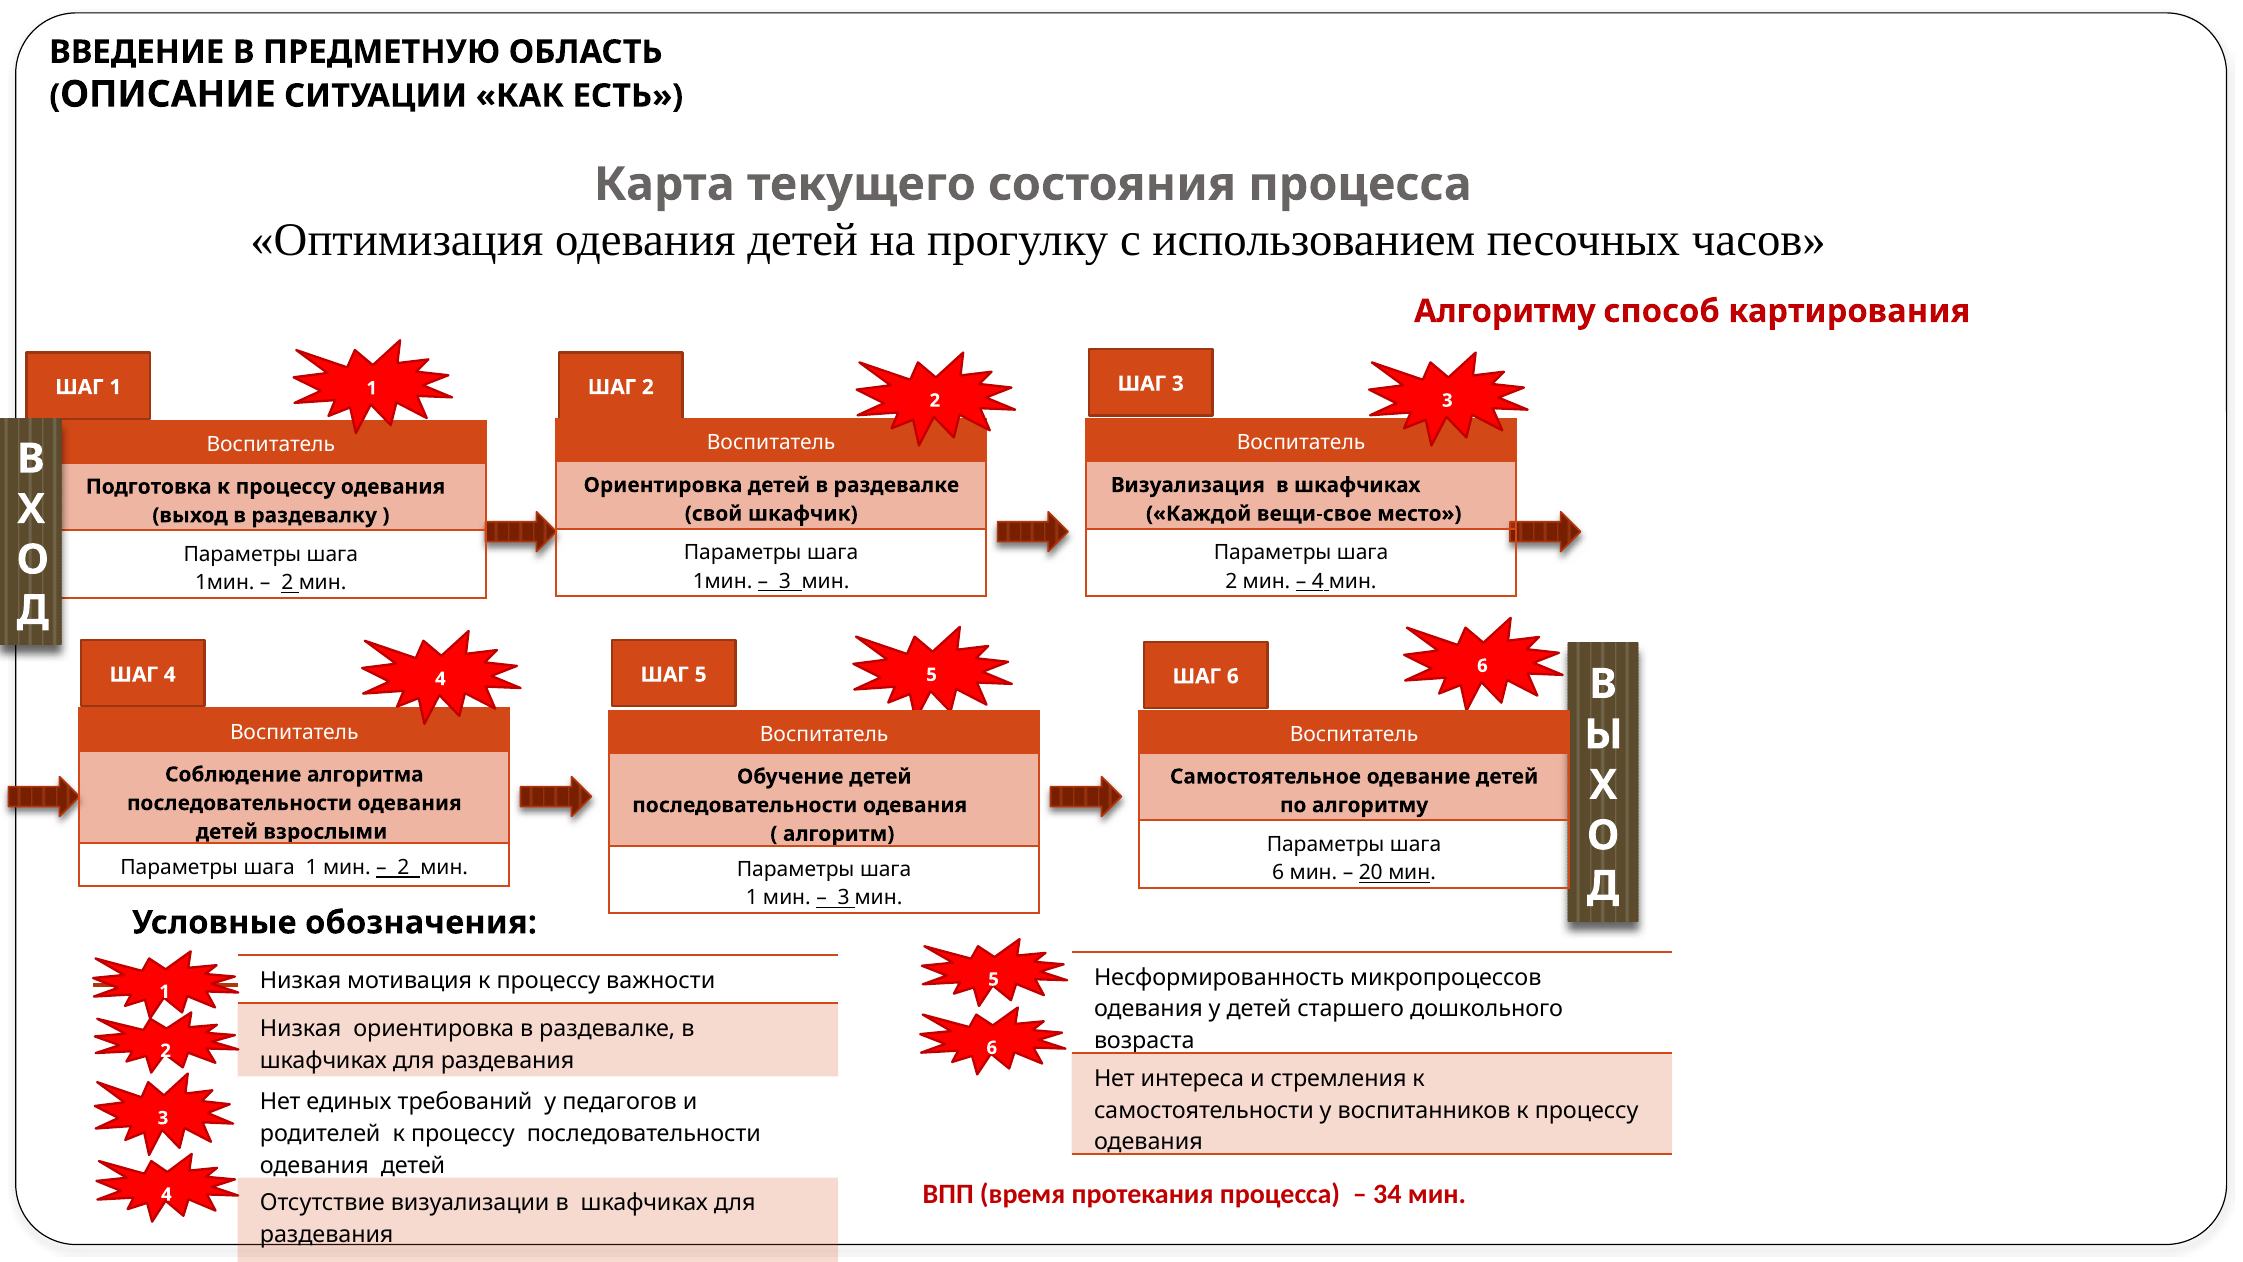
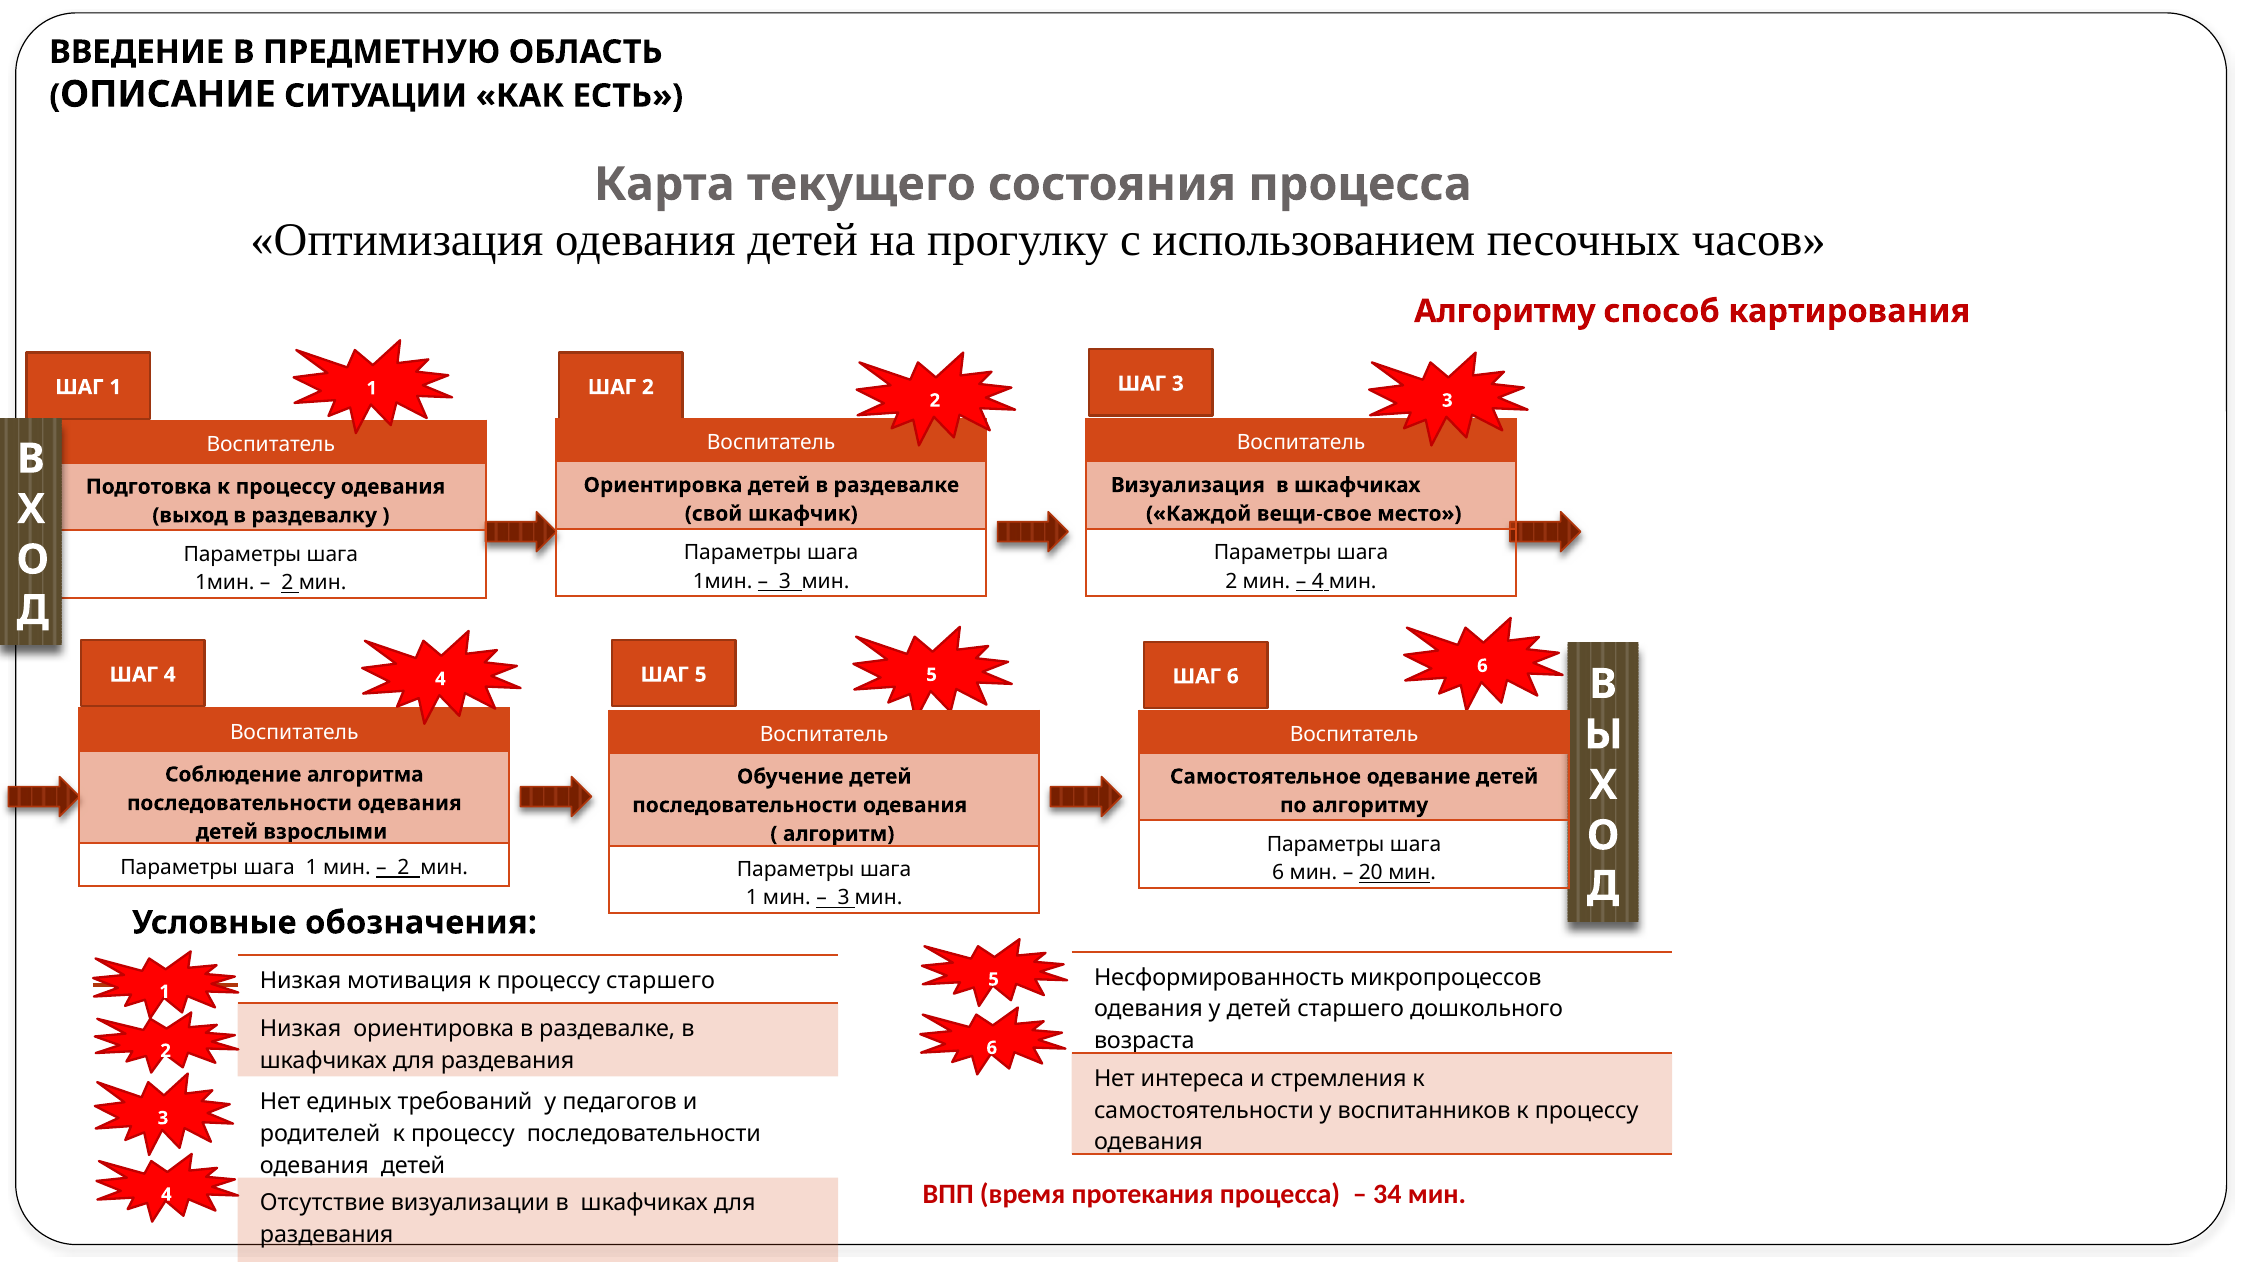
процессу важности: важности -> старшего
